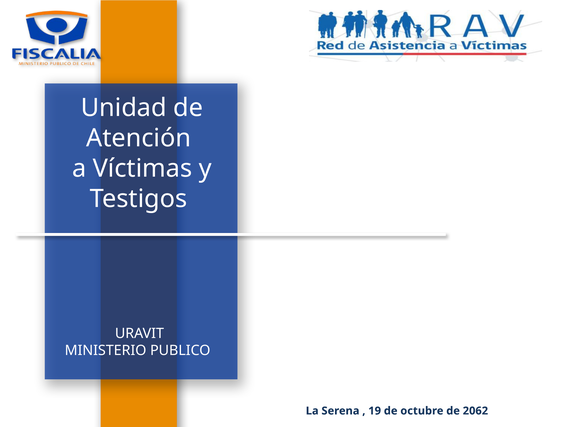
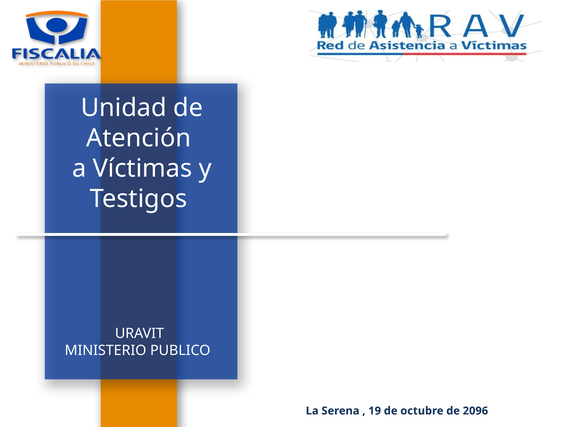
2062: 2062 -> 2096
